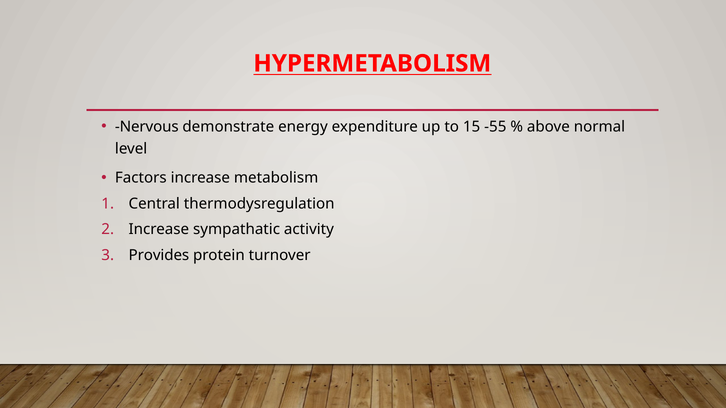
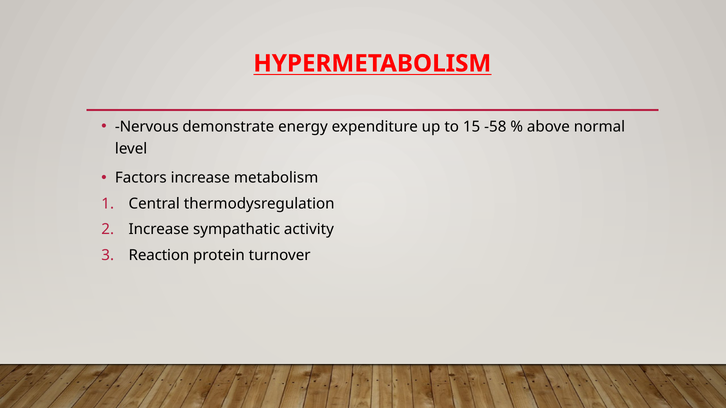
-55: -55 -> -58
Provides: Provides -> Reaction
